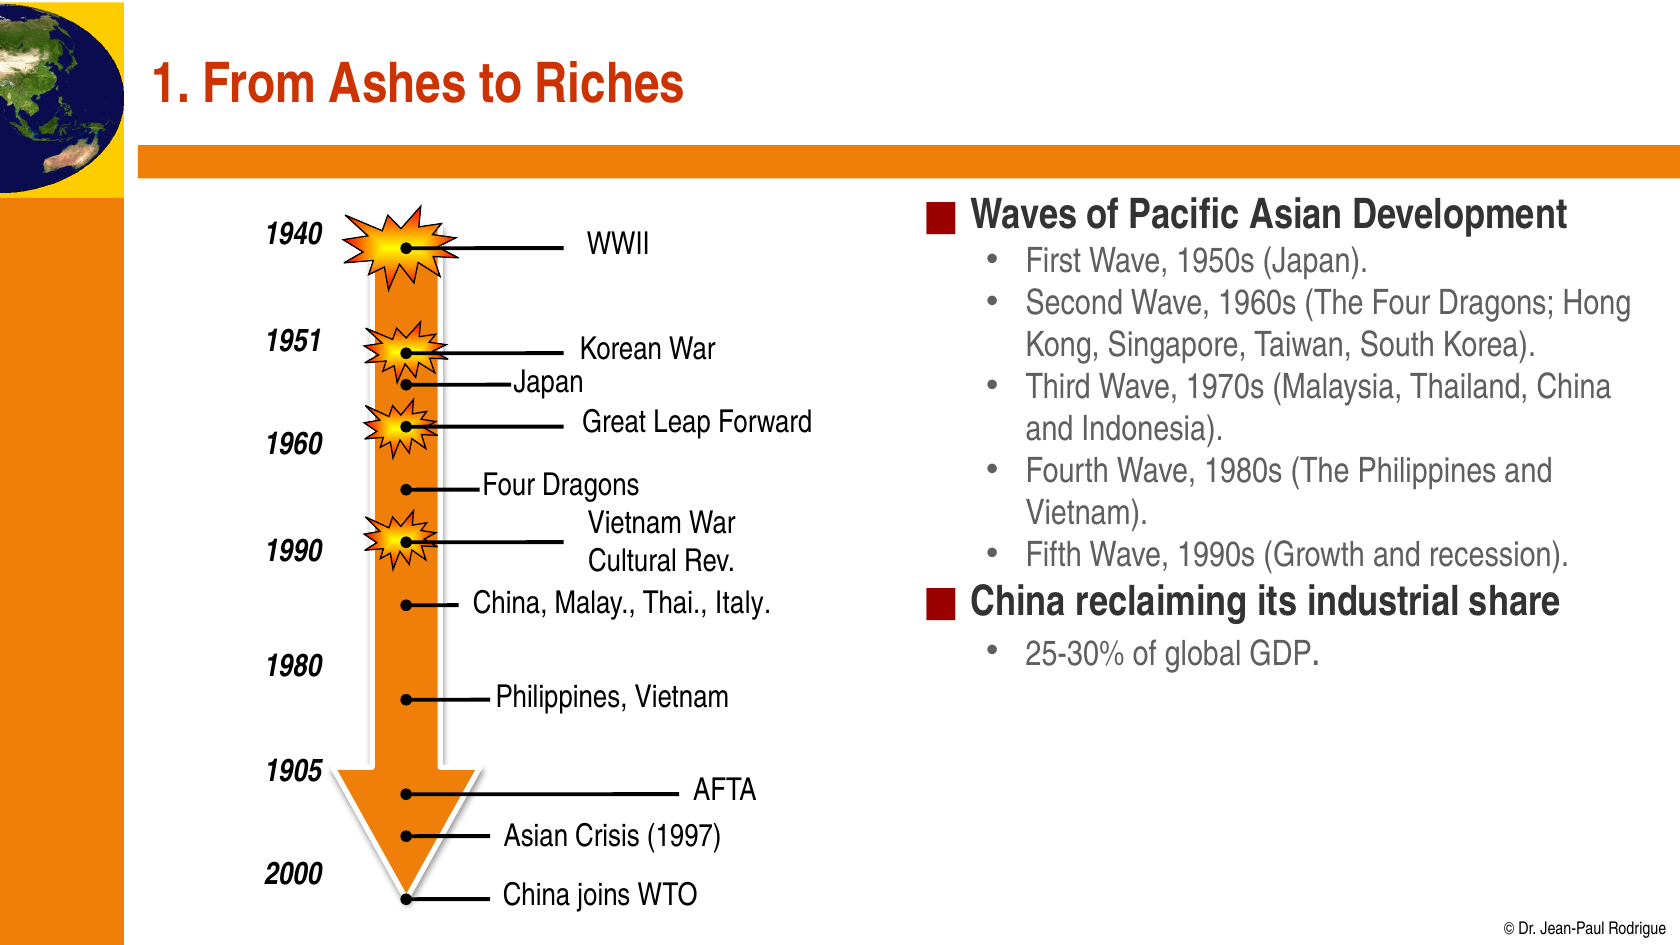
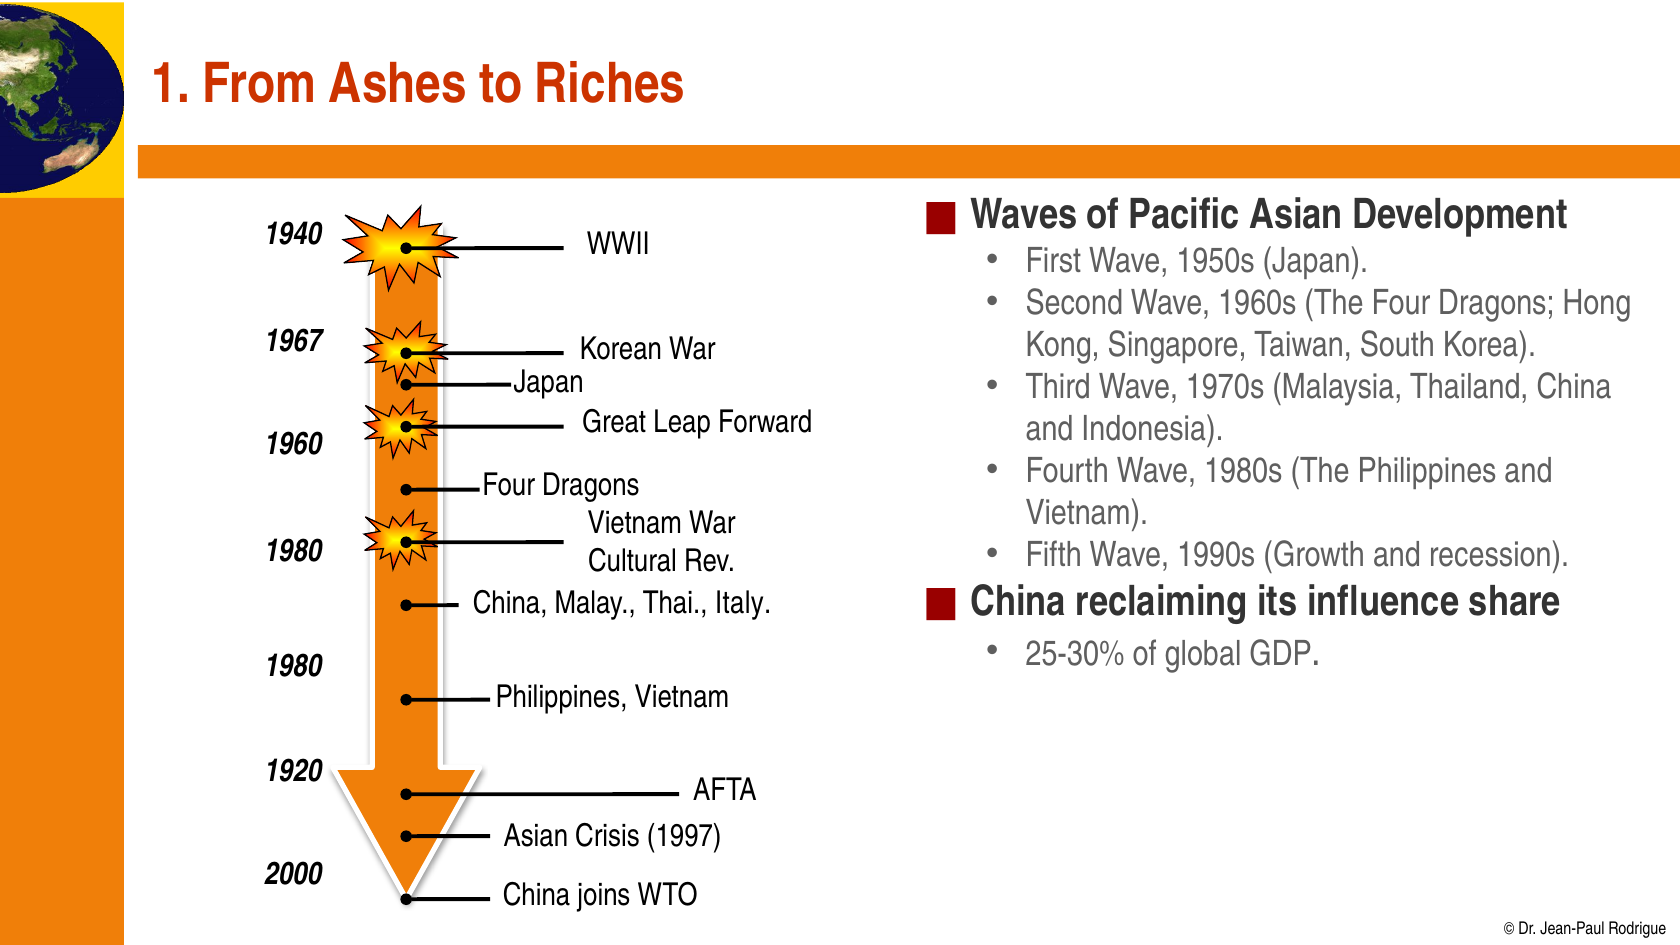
1951: 1951 -> 1967
1990 at (293, 551): 1990 -> 1980
industrial: industrial -> influence
1905: 1905 -> 1920
